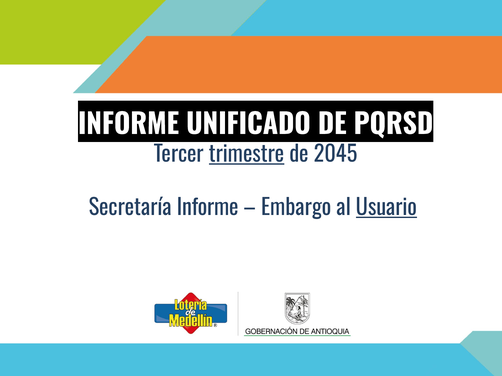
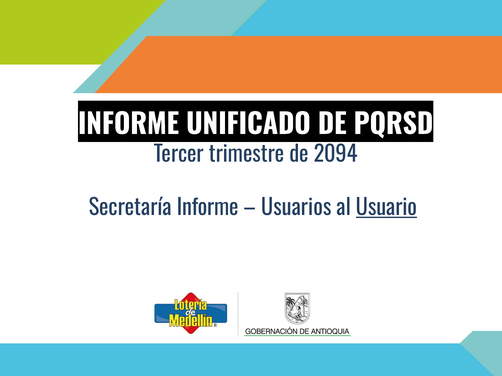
trimestre underline: present -> none
2045: 2045 -> 2094
Embargo: Embargo -> Usuarios
